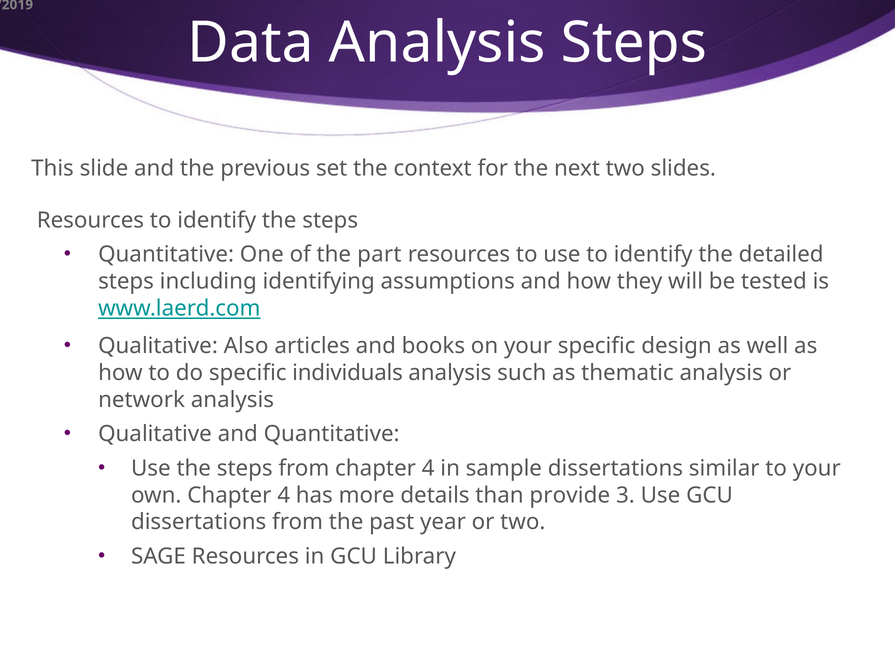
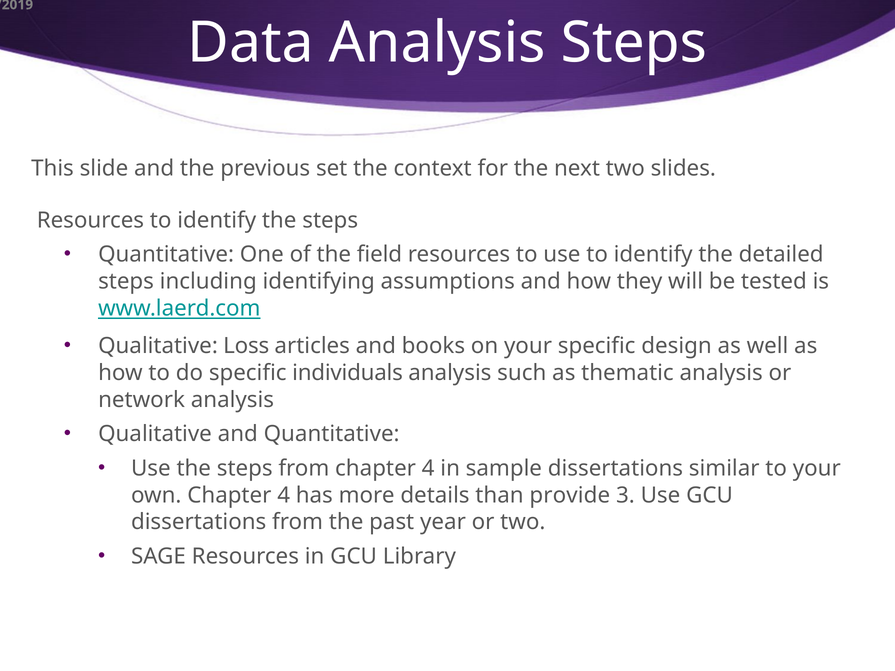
part: part -> field
Also: Also -> Loss
